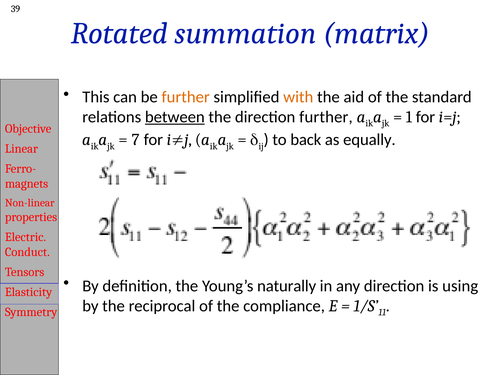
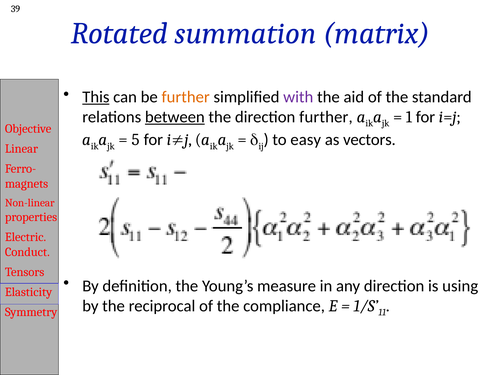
This underline: none -> present
with colour: orange -> purple
7: 7 -> 5
back: back -> easy
equally: equally -> vectors
naturally: naturally -> measure
